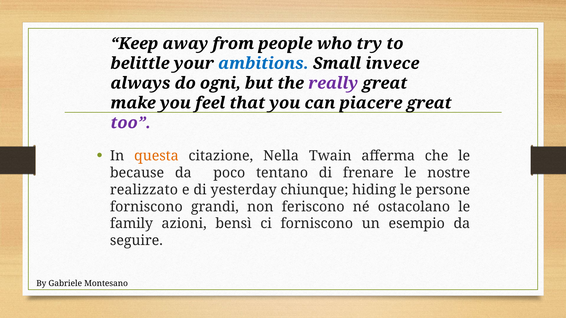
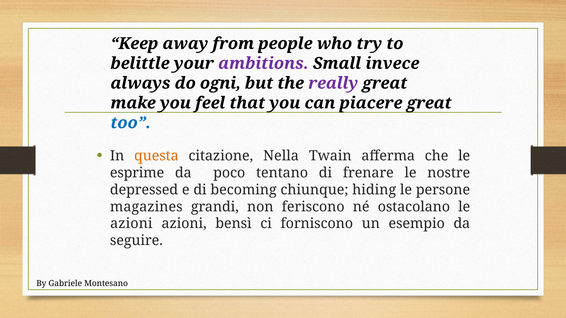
ambitions colour: blue -> purple
too colour: purple -> blue
because: because -> esprime
realizzato: realizzato -> depressed
yesterday: yesterday -> becoming
forniscono at (146, 207): forniscono -> magazines
family at (131, 224): family -> azioni
